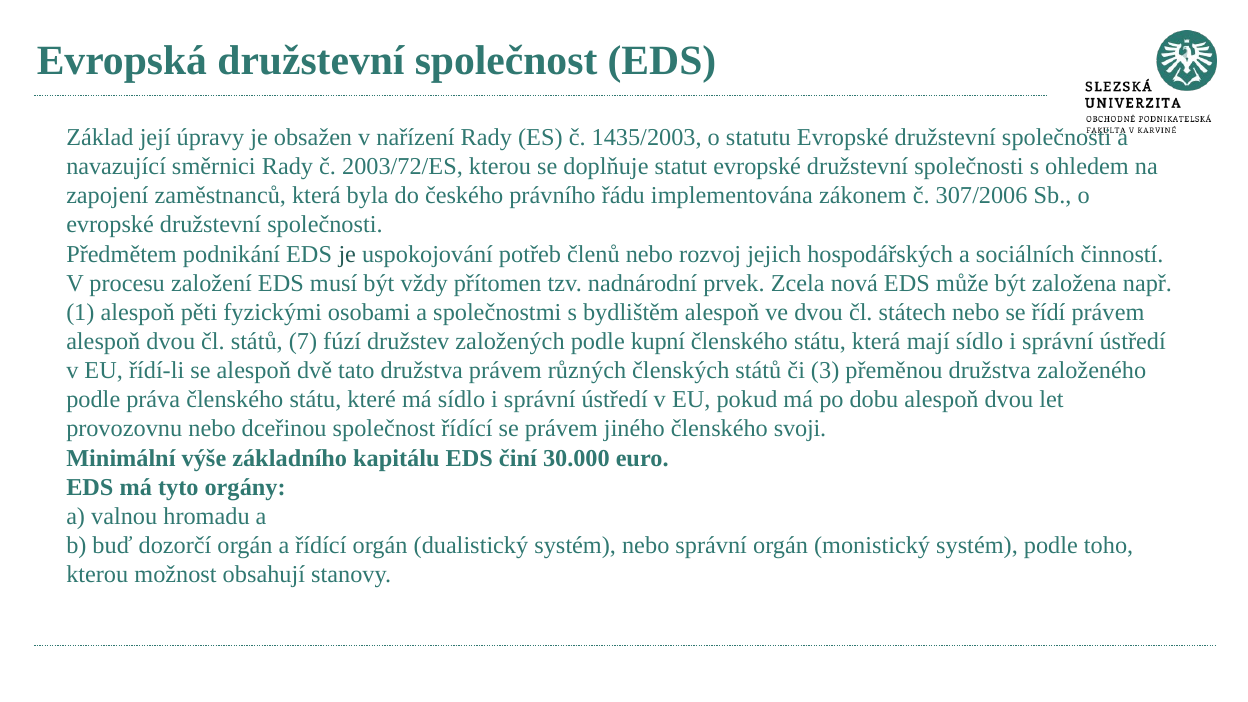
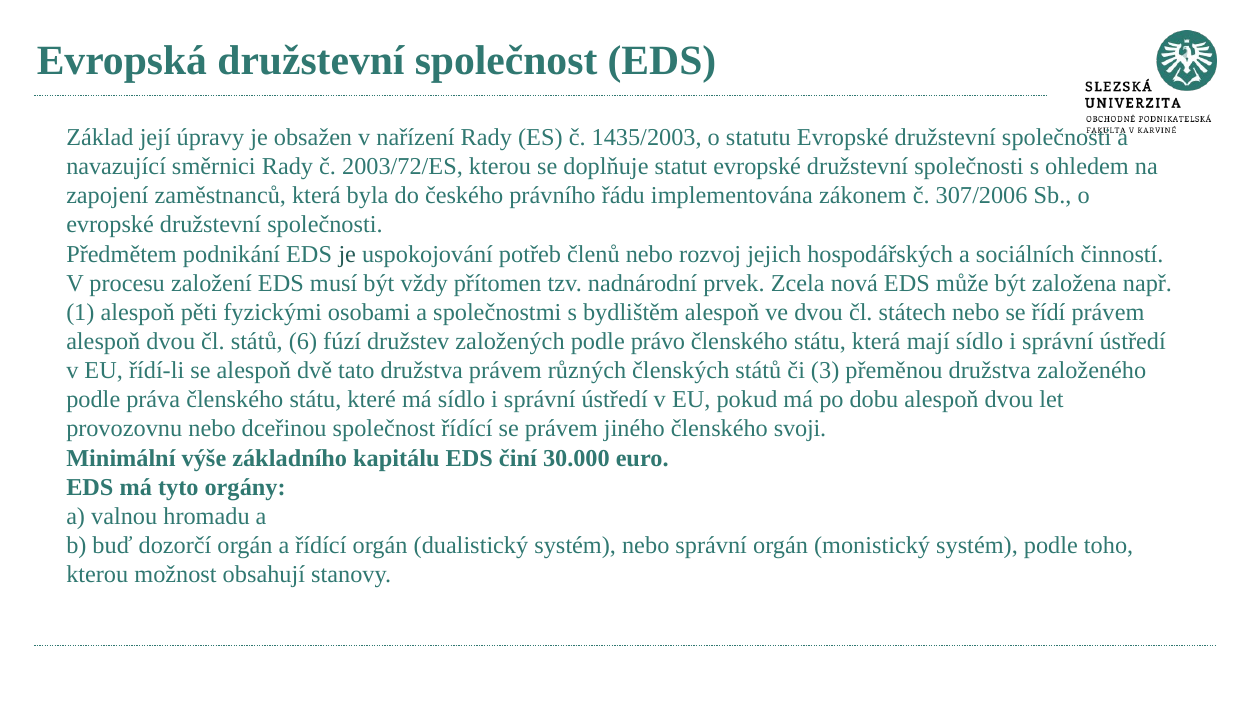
7: 7 -> 6
kupní: kupní -> právo
